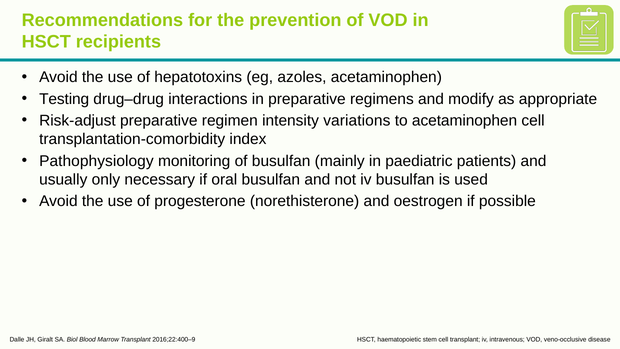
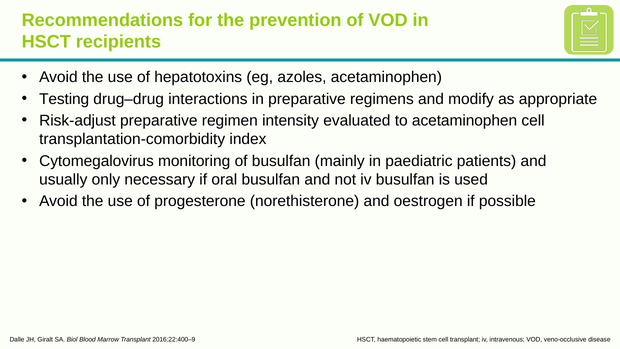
variations: variations -> evaluated
Pathophysiology: Pathophysiology -> Cytomegalovirus
